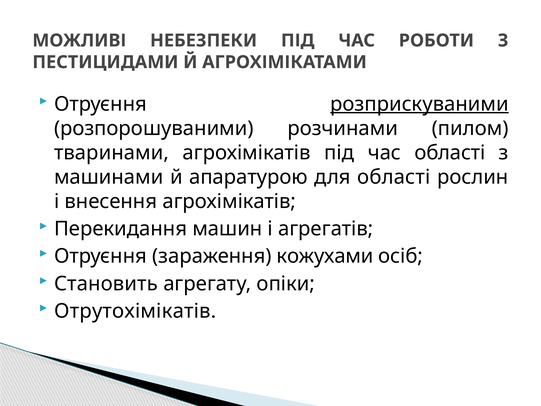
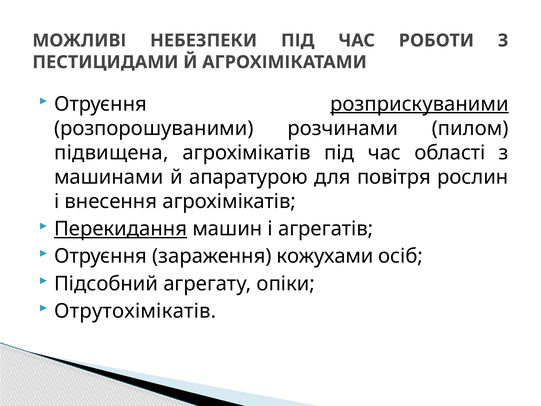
тваринами: тваринами -> підвищена
для області: області -> повітря
Перекидання underline: none -> present
Становить: Становить -> Підсобний
